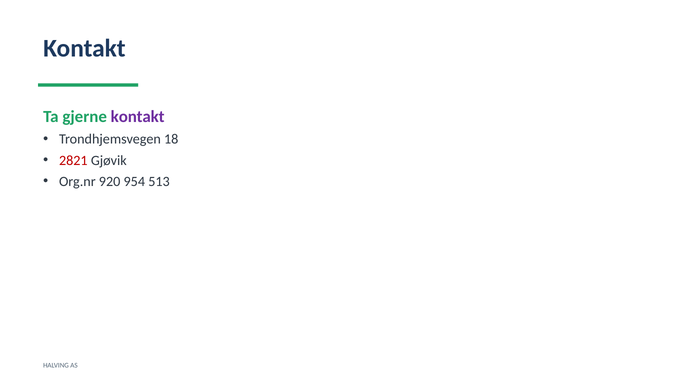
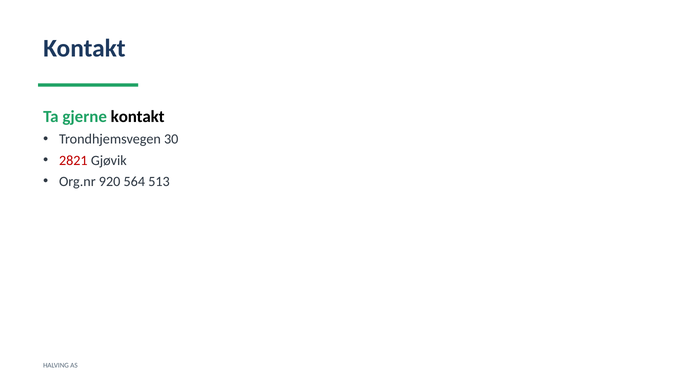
kontakt at (138, 117) colour: purple -> black
18: 18 -> 30
954: 954 -> 564
